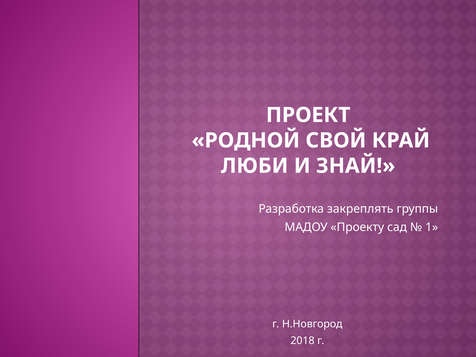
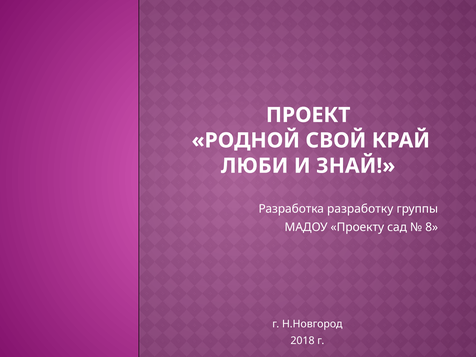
закреплять: закреплять -> разработку
1: 1 -> 8
